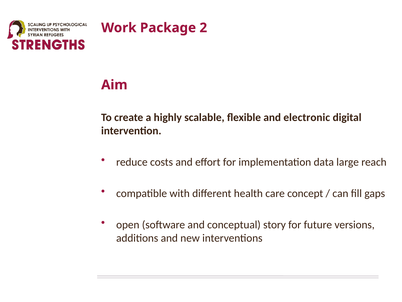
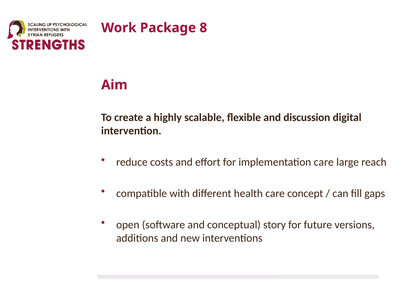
2: 2 -> 8
electronic: electronic -> discussion
implementation data: data -> care
